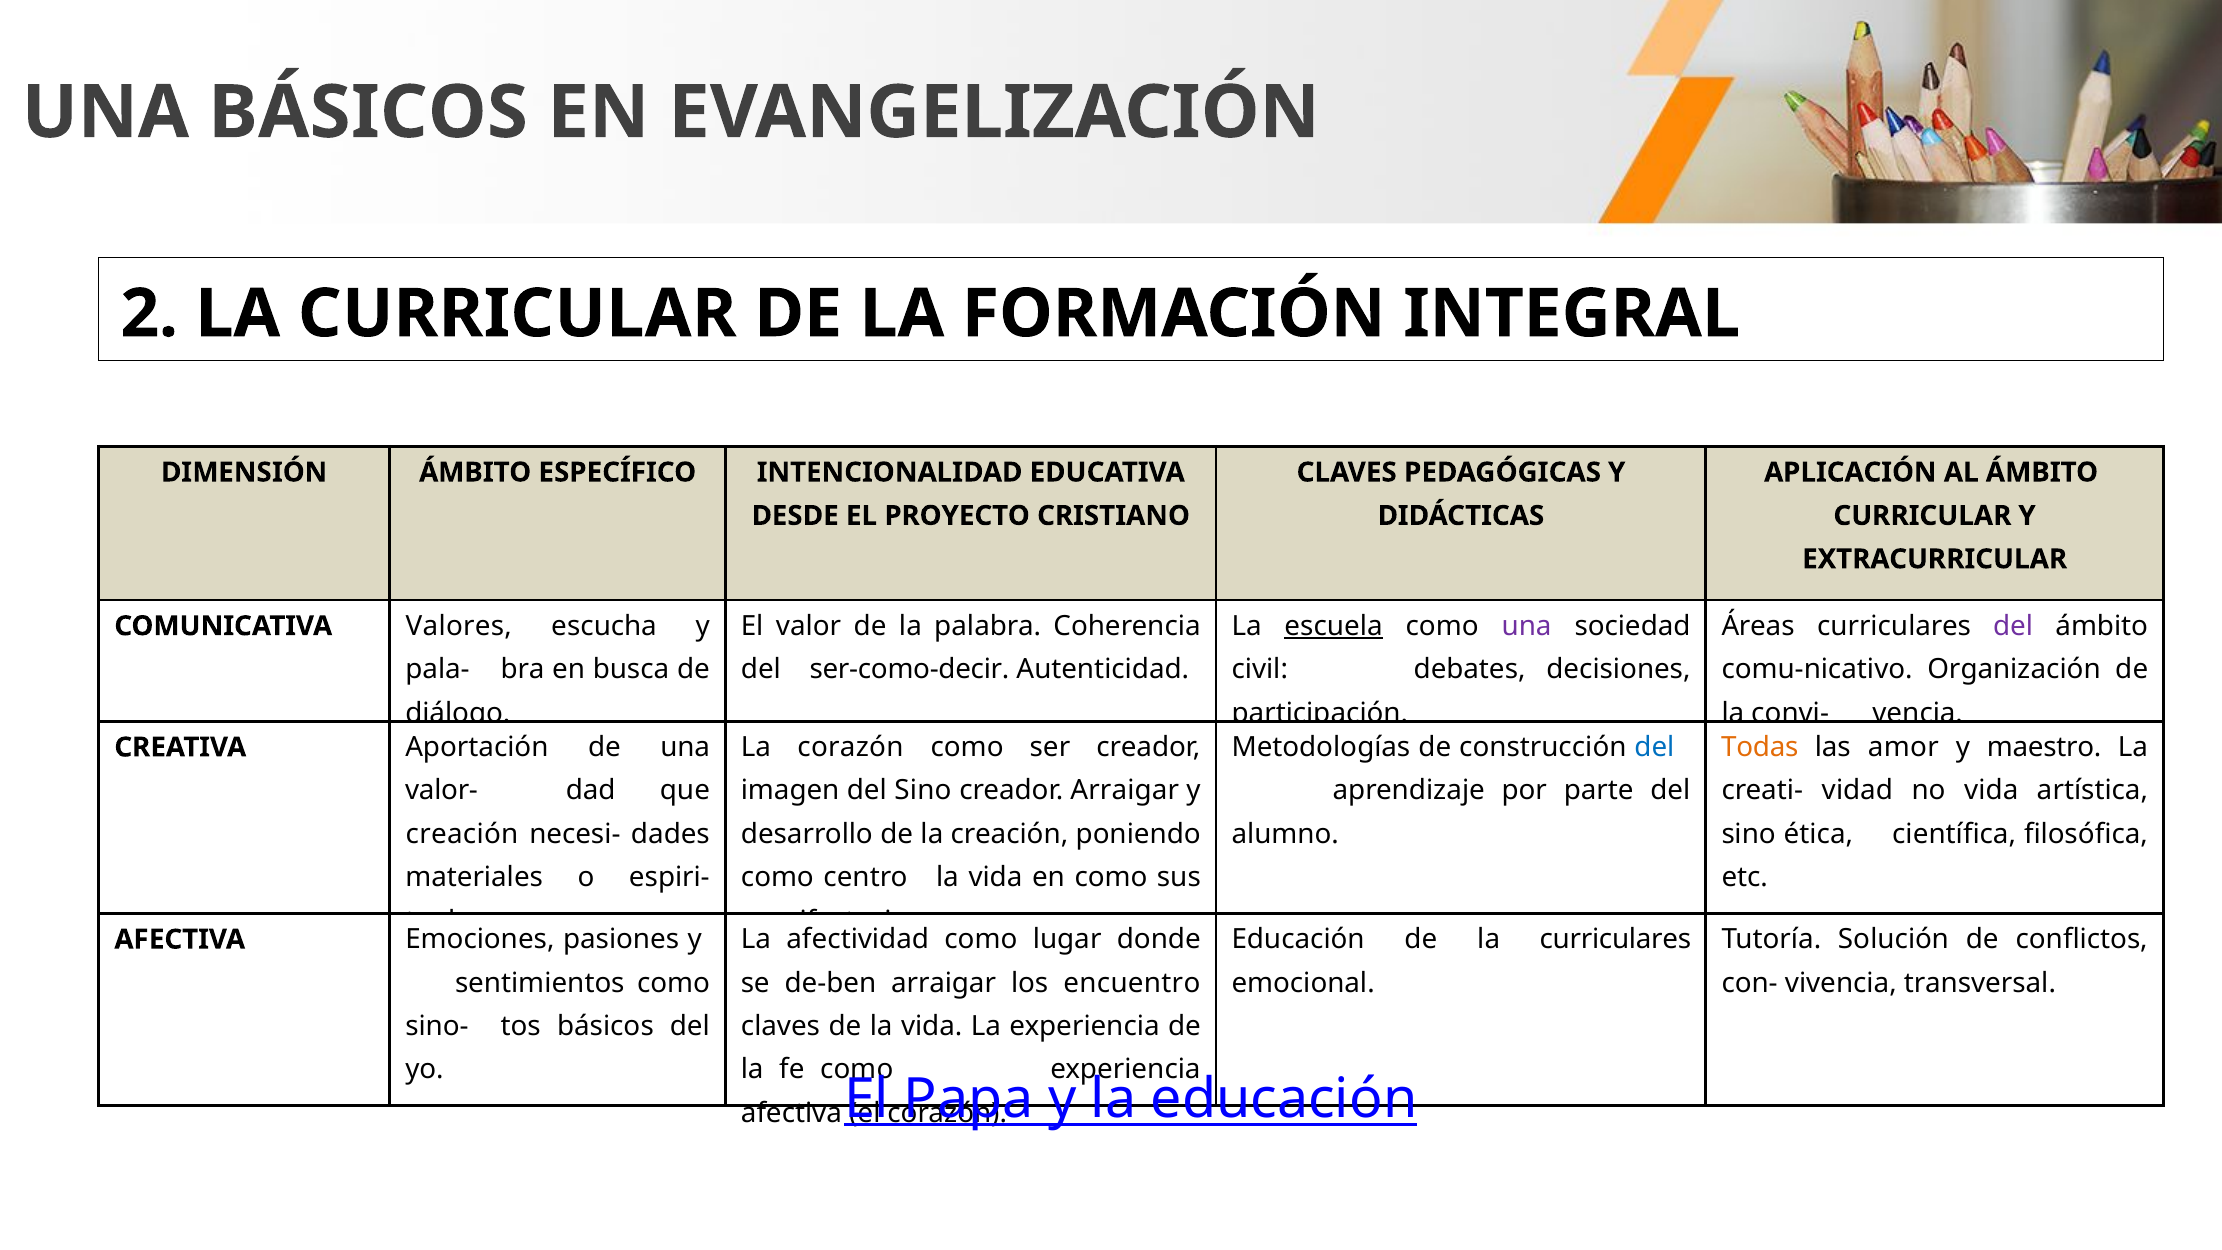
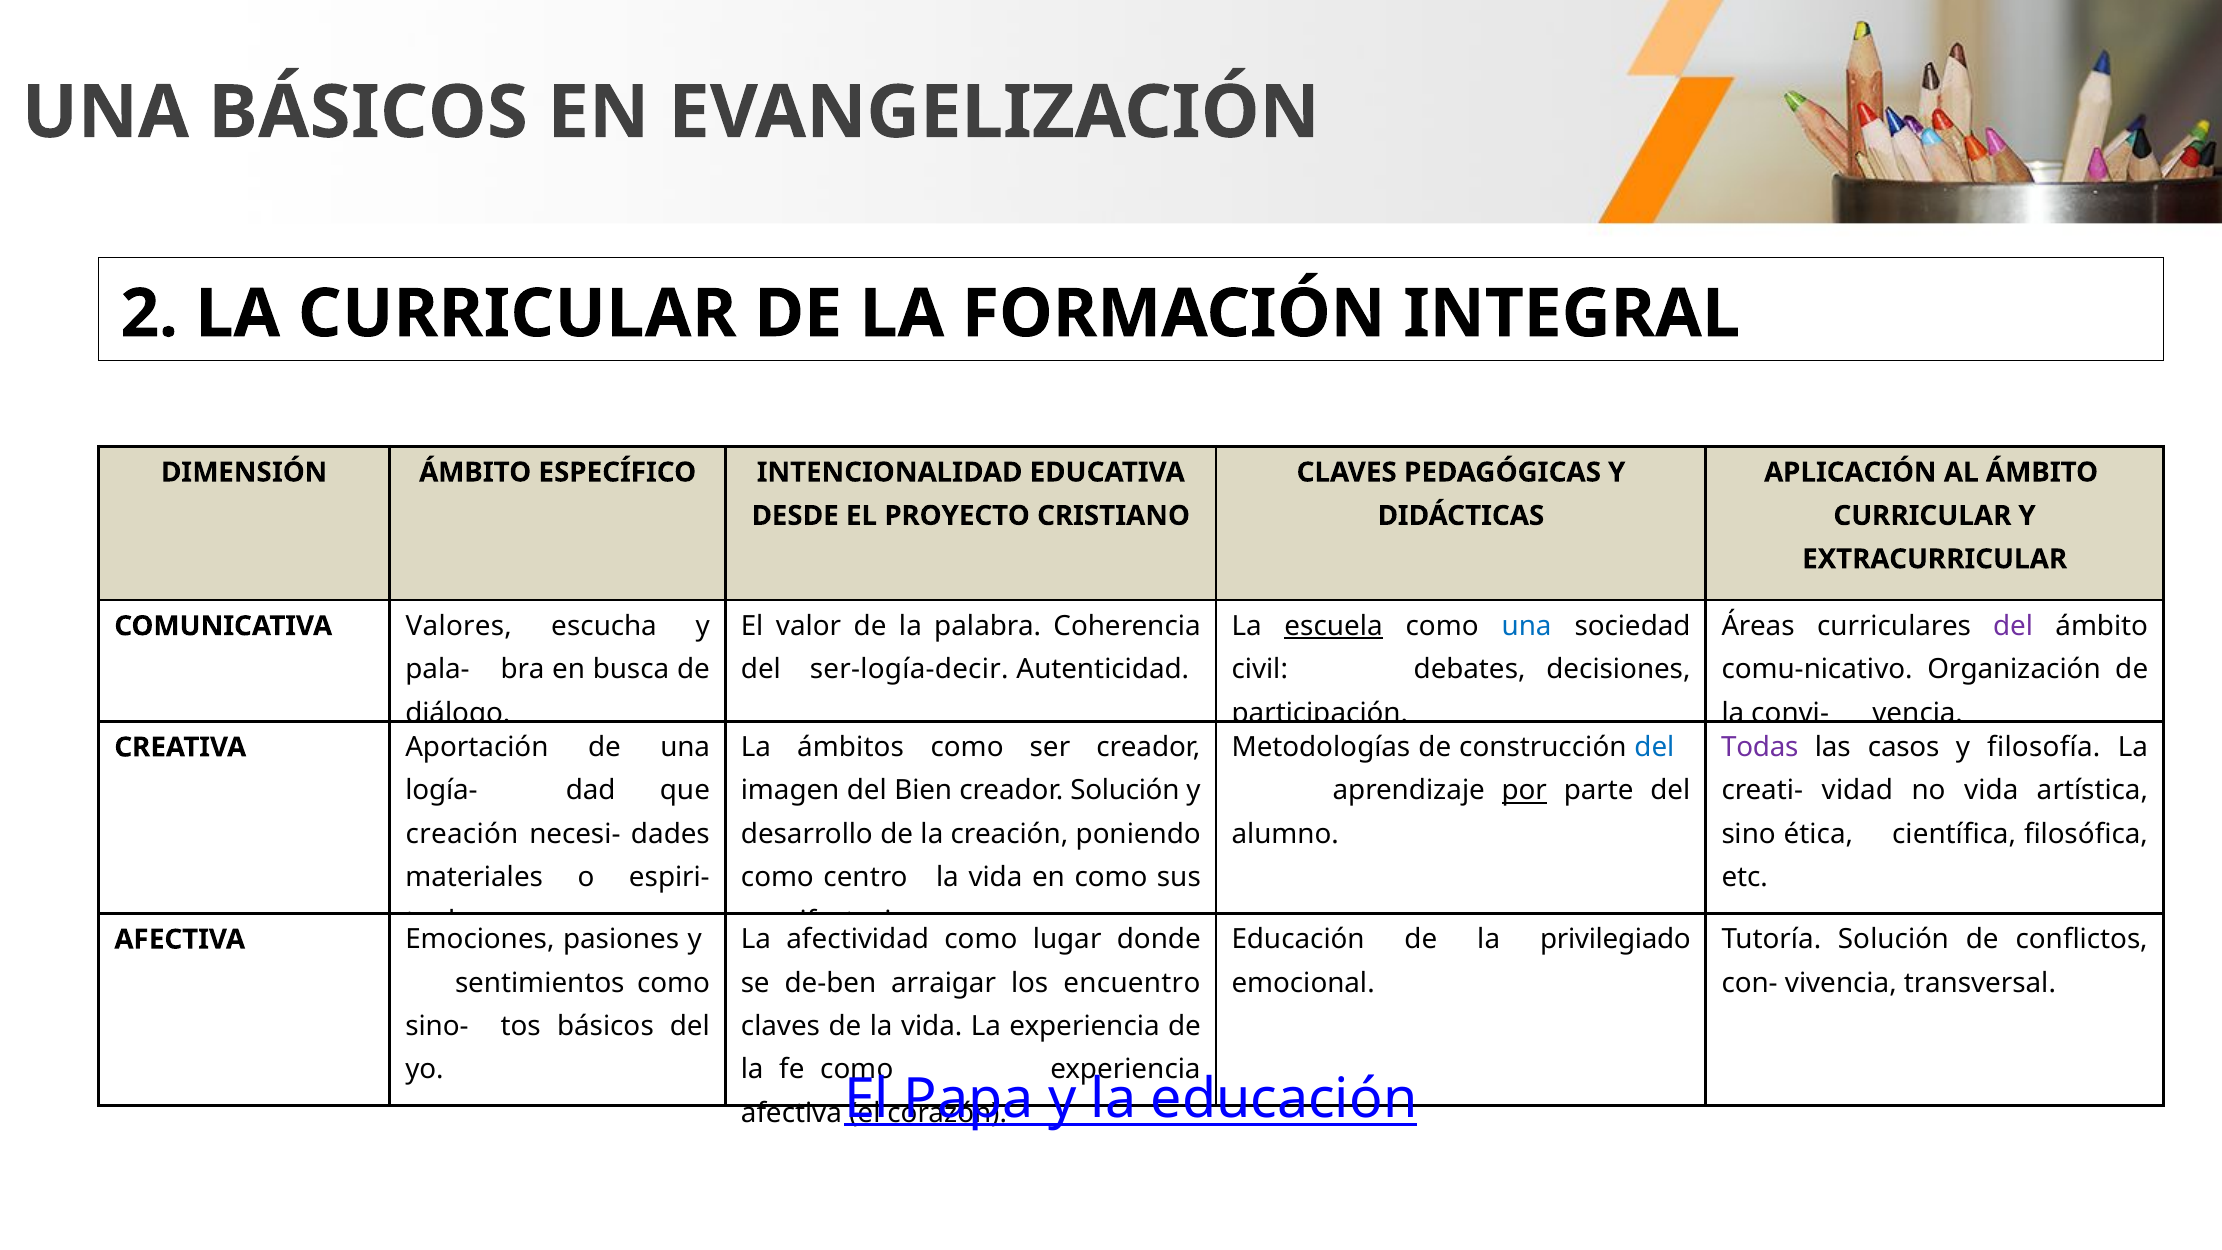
una at (1527, 626) colour: purple -> blue
ser-como-decir: ser-como-decir -> ser-logía-decir
La corazón: corazón -> ámbitos
Todas colour: orange -> purple
amor: amor -> casos
maestro: maestro -> filosofía
valor-: valor- -> logía-
del Sino: Sino -> Bien
creador Arraigar: Arraigar -> Solución
por underline: none -> present
la curriculares: curriculares -> privilegiado
